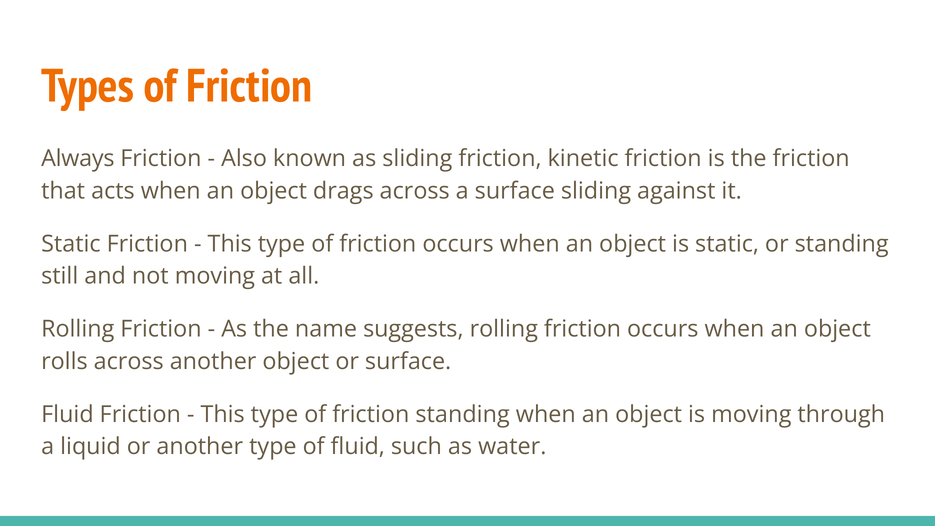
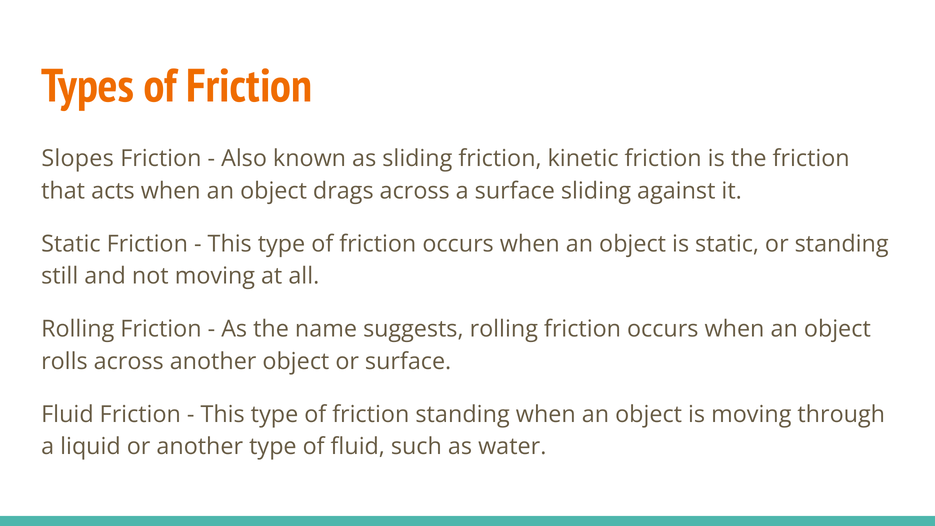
Always: Always -> Slopes
